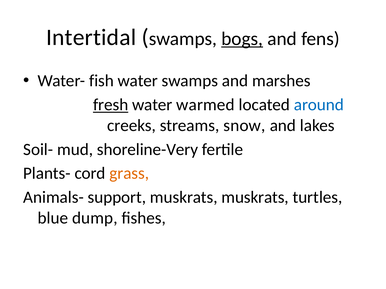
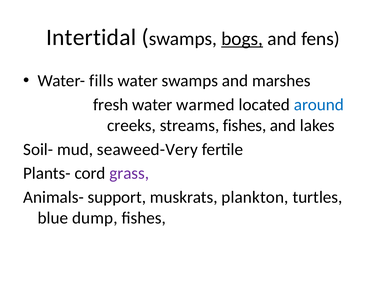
fish: fish -> fills
fresh underline: present -> none
streams snow: snow -> fishes
shoreline-Very: shoreline-Very -> seaweed-Very
grass colour: orange -> purple
muskrats muskrats: muskrats -> plankton
